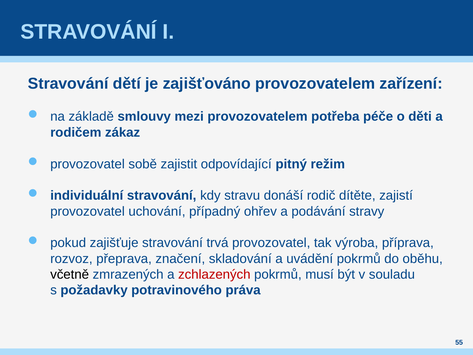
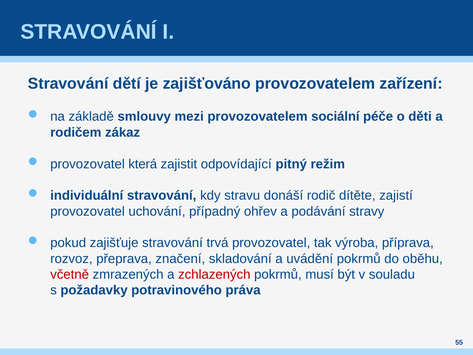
potřeba: potřeba -> sociální
sobě: sobě -> která
včetně colour: black -> red
